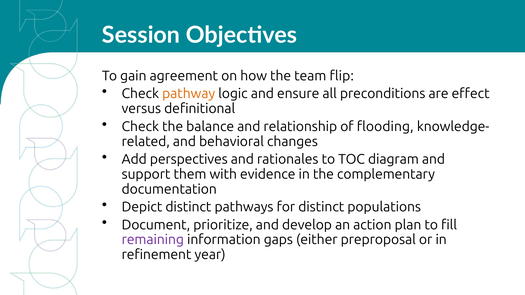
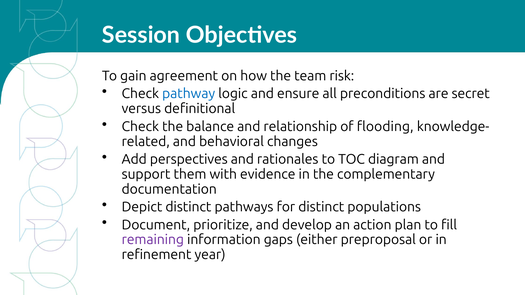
flip: flip -> risk
pathway colour: orange -> blue
effect: effect -> secret
